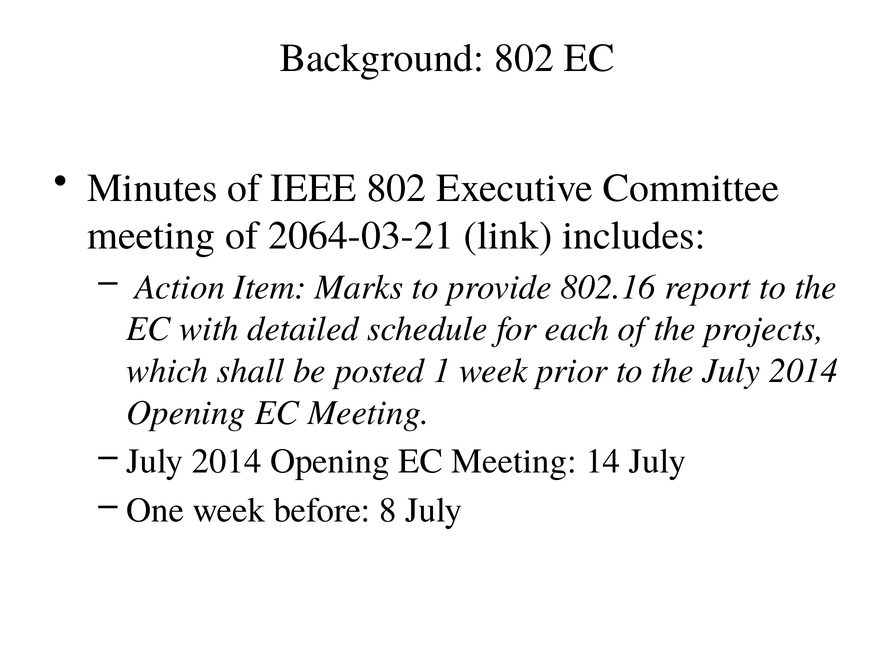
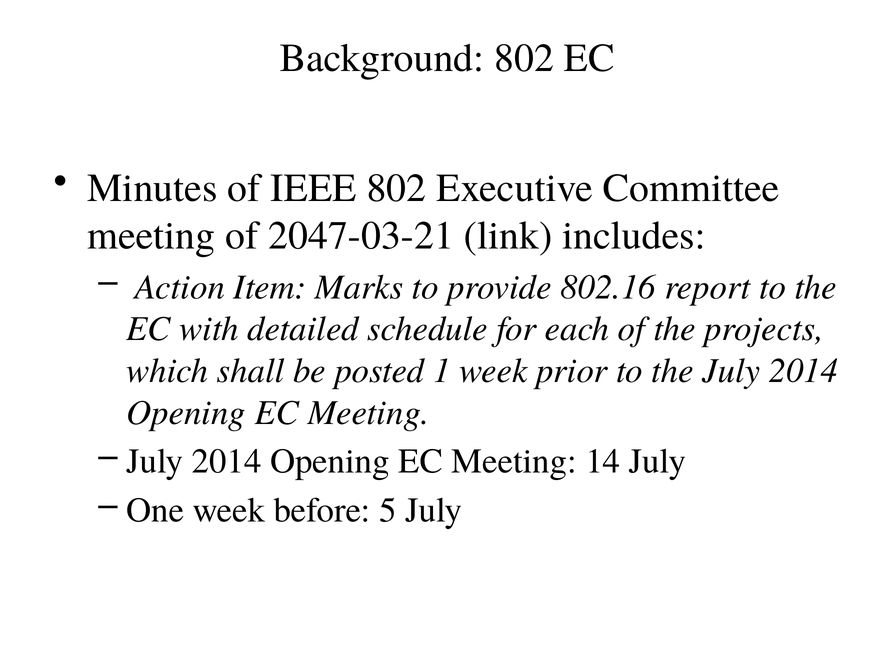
2064-03-21: 2064-03-21 -> 2047-03-21
8: 8 -> 5
